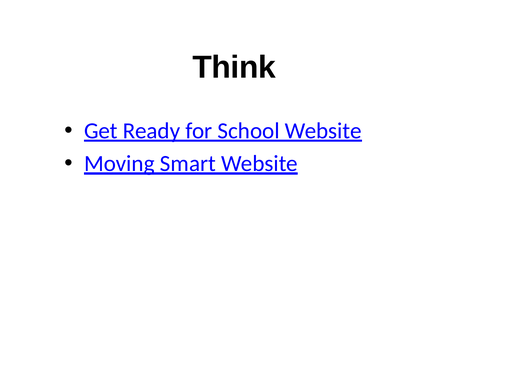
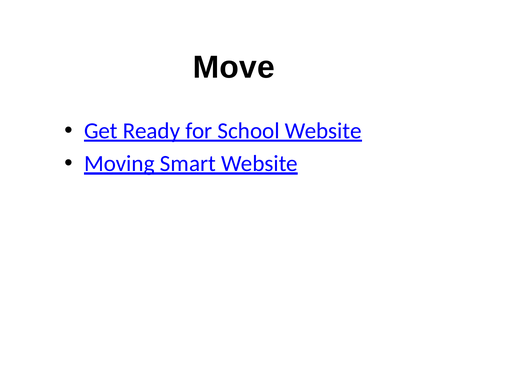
Think: Think -> Move
